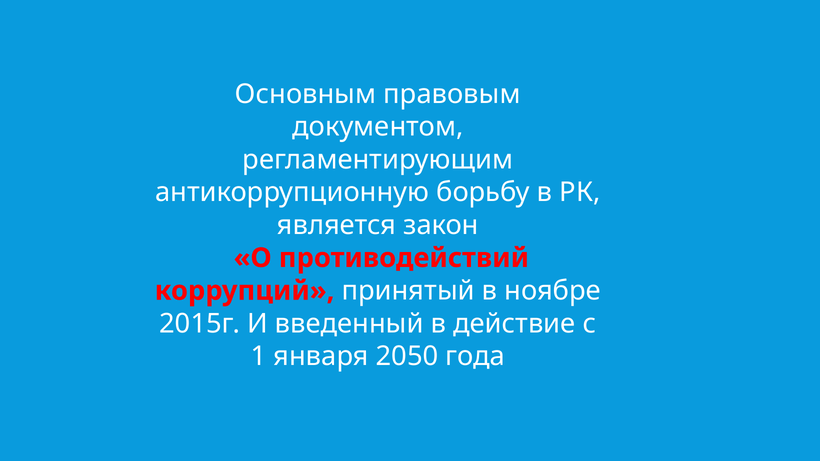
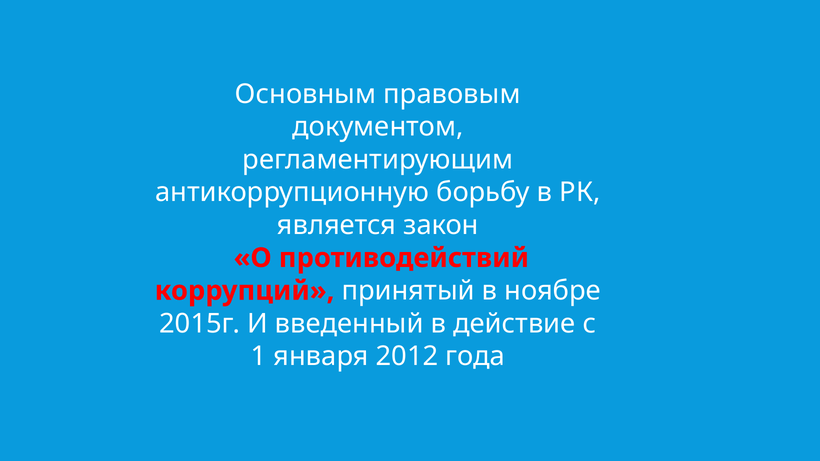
2050: 2050 -> 2012
